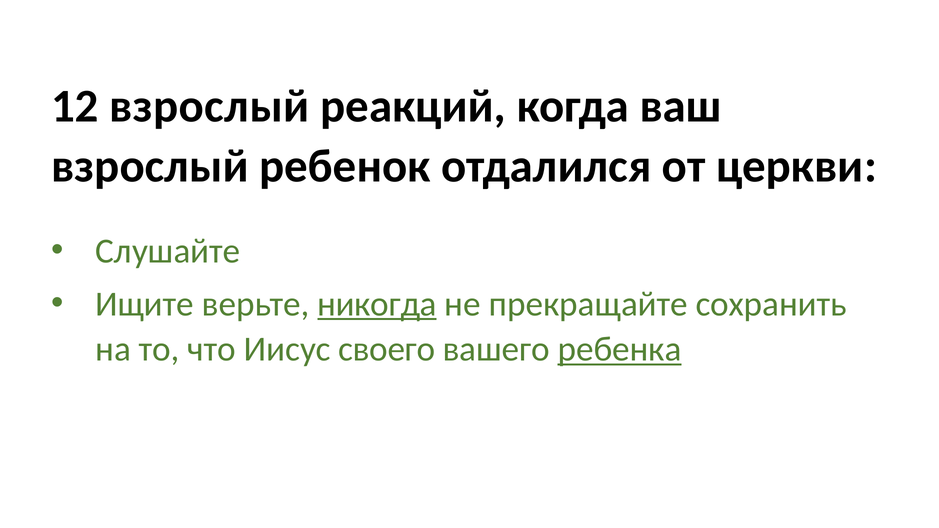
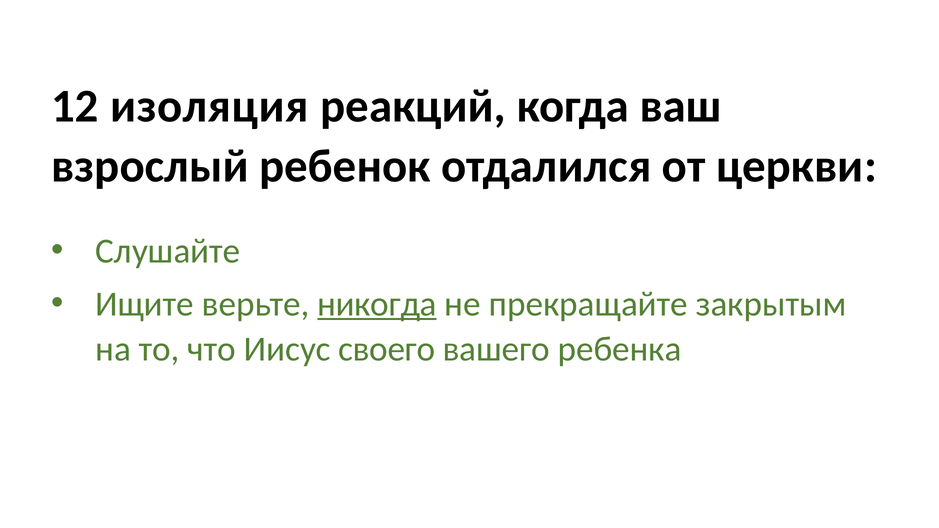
12 взрослый: взрослый -> изоляция
сохранить: сохранить -> закрытым
ребенка underline: present -> none
